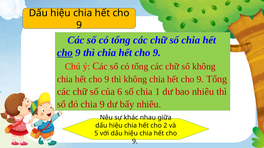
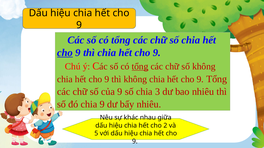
tổng at (140, 67) underline: none -> present
của 6: 6 -> 9
1: 1 -> 3
